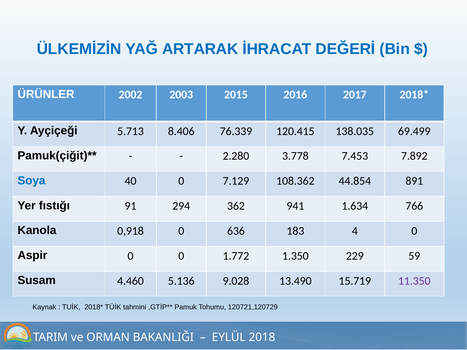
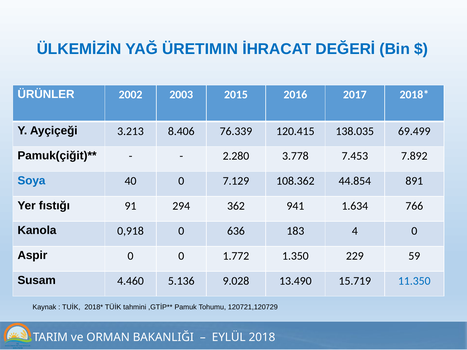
ARTARAK: ARTARAK -> ÜRETIMIN
5.713: 5.713 -> 3.213
11.350 colour: purple -> blue
